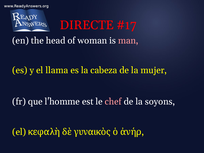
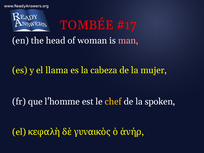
DIRECTE: DIRECTE -> TOMBÉE
chef colour: pink -> yellow
soyons: soyons -> spoken
